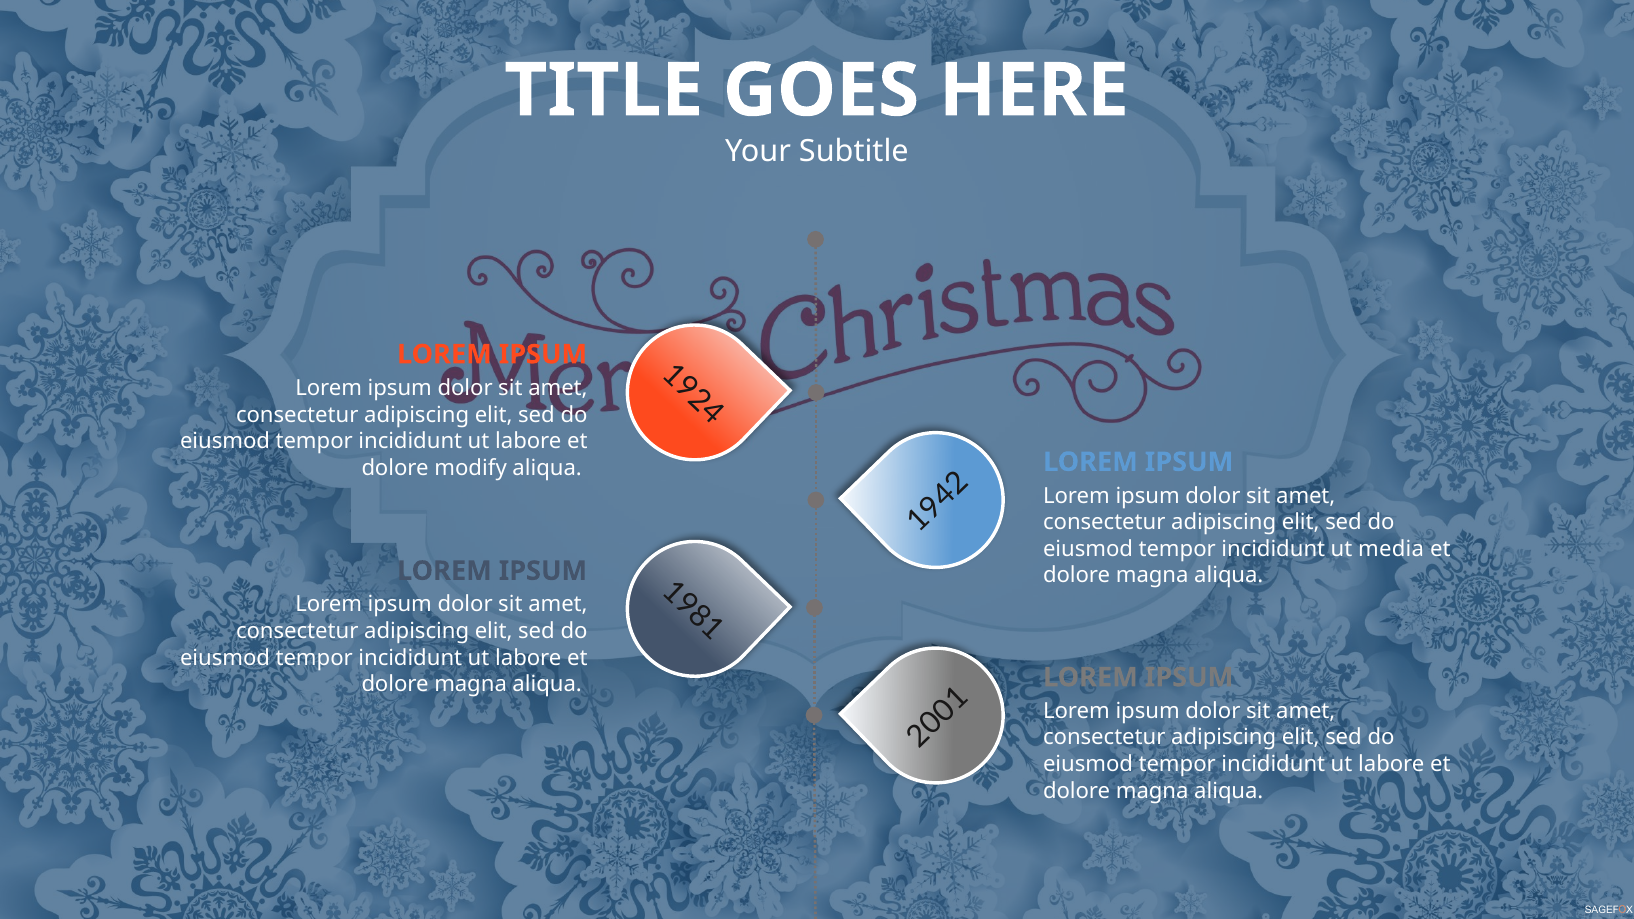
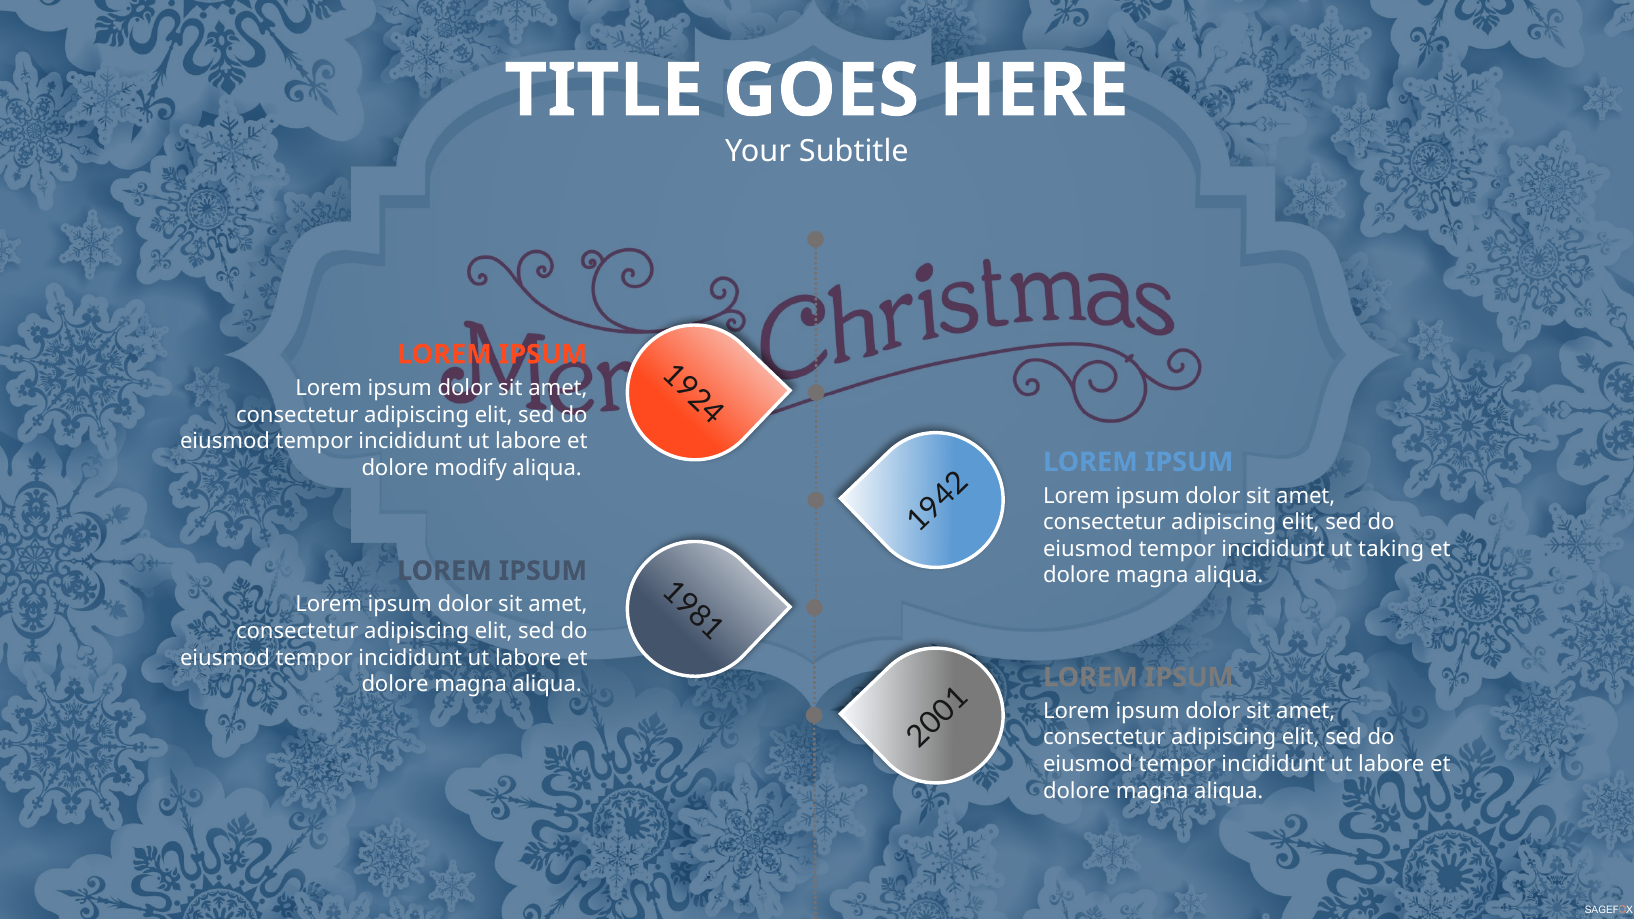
media: media -> taking
